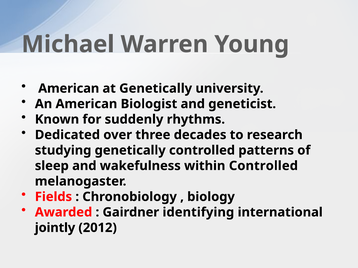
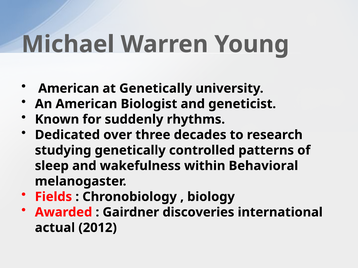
within Controlled: Controlled -> Behavioral
identifying: identifying -> discoveries
jointly: jointly -> actual
